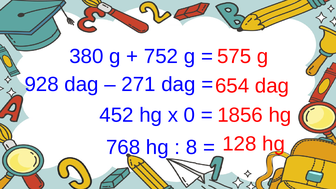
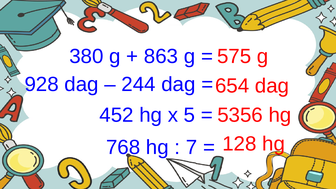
752: 752 -> 863
271: 271 -> 244
0: 0 -> 5
1856: 1856 -> 5356
8: 8 -> 7
